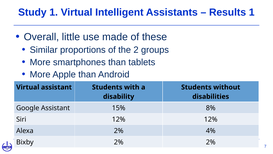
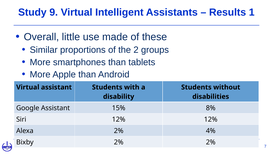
Study 1: 1 -> 9
